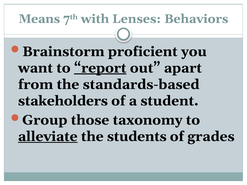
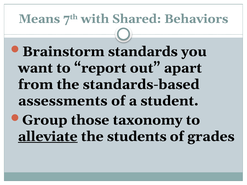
Lenses: Lenses -> Shared
proficient: proficient -> standards
report underline: present -> none
stakeholders: stakeholders -> assessments
